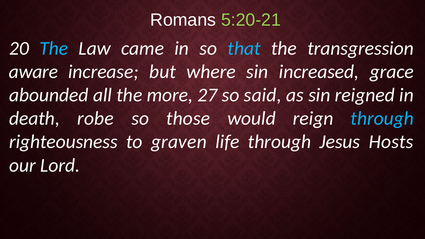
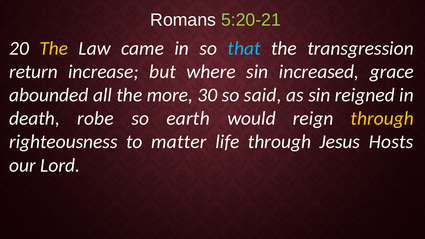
The at (54, 48) colour: light blue -> yellow
aware: aware -> return
27: 27 -> 30
those: those -> earth
through at (382, 119) colour: light blue -> yellow
graven: graven -> matter
